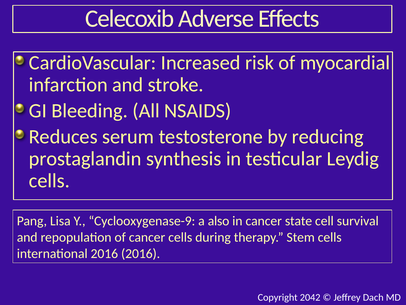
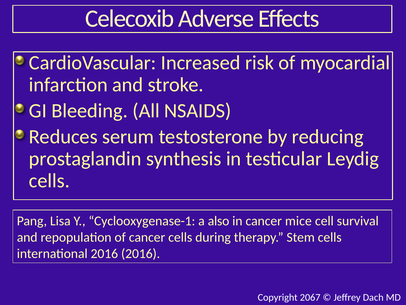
Cyclooxygenase-9: Cyclooxygenase-9 -> Cyclooxygenase-1
state: state -> mice
2042: 2042 -> 2067
